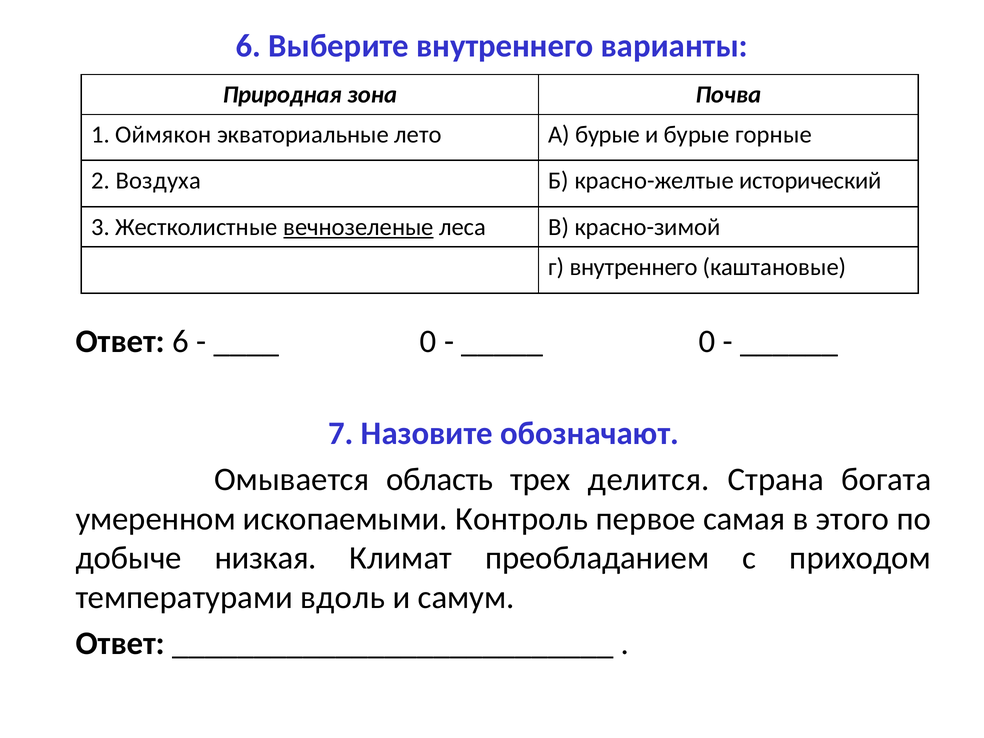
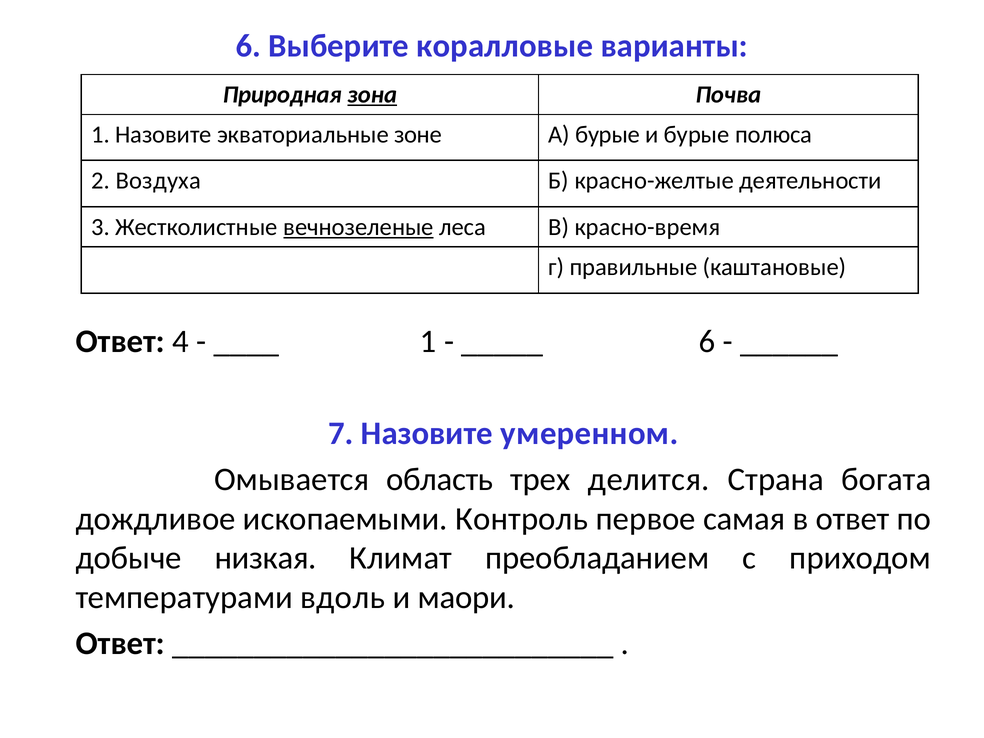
Выберите внутреннего: внутреннего -> коралловые
зона underline: none -> present
1 Оймякон: Оймякон -> Назовите
лето: лето -> зоне
горные: горные -> полюса
исторический: исторический -> деятельности
красно-зимой: красно-зимой -> красно-время
г внутреннего: внутреннего -> правильные
Ответ 6: 6 -> 4
0 at (428, 342): 0 -> 1
0 at (707, 342): 0 -> 6
обозначают: обозначают -> умеренном
умеренном: умеренном -> дождливое
в этого: этого -> ответ
самум: самум -> маори
